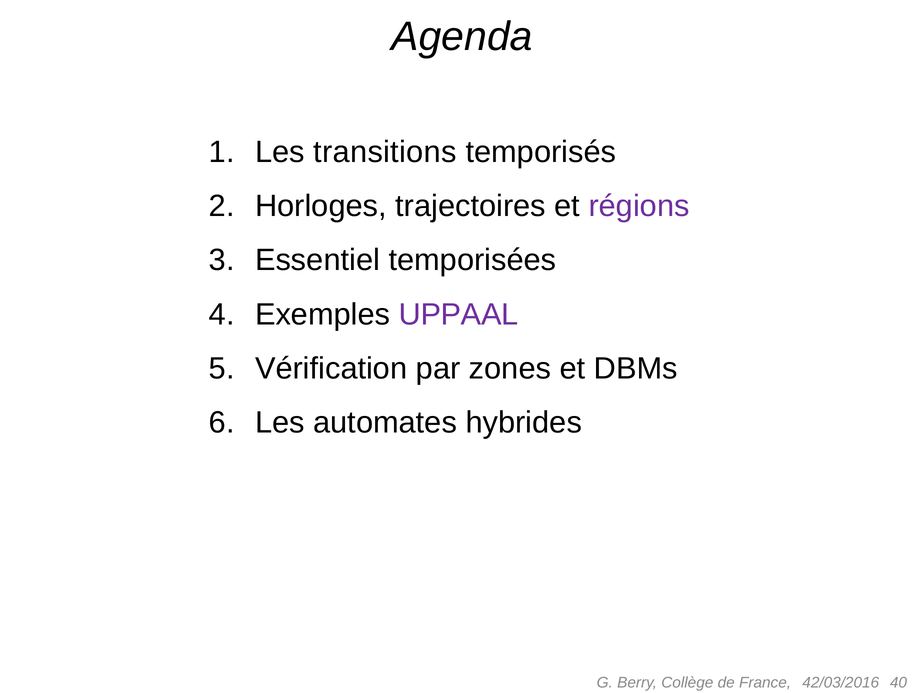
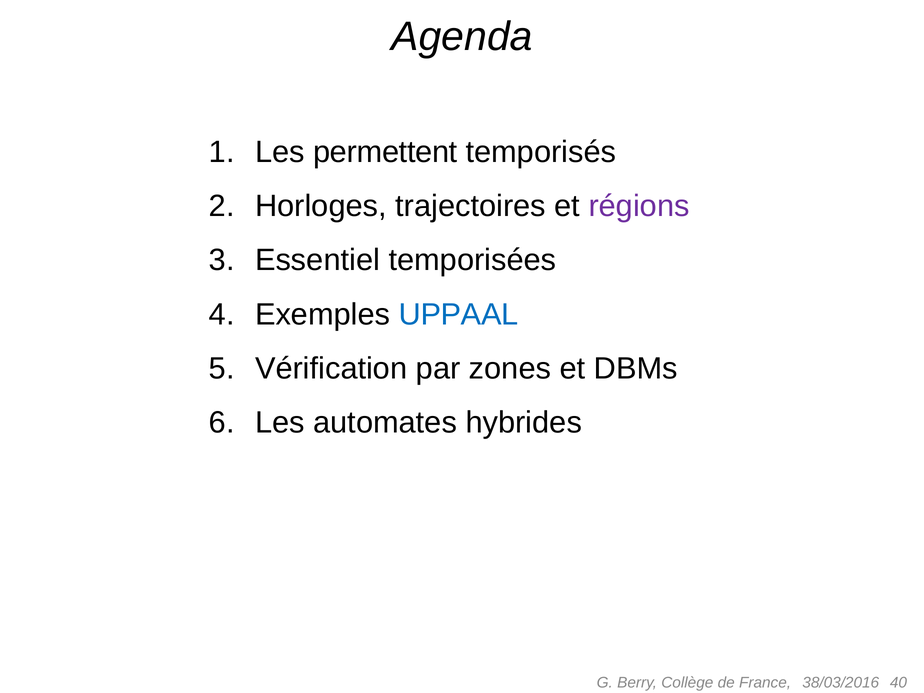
transitions: transitions -> permettent
UPPAAL colour: purple -> blue
42/03/2016: 42/03/2016 -> 38/03/2016
